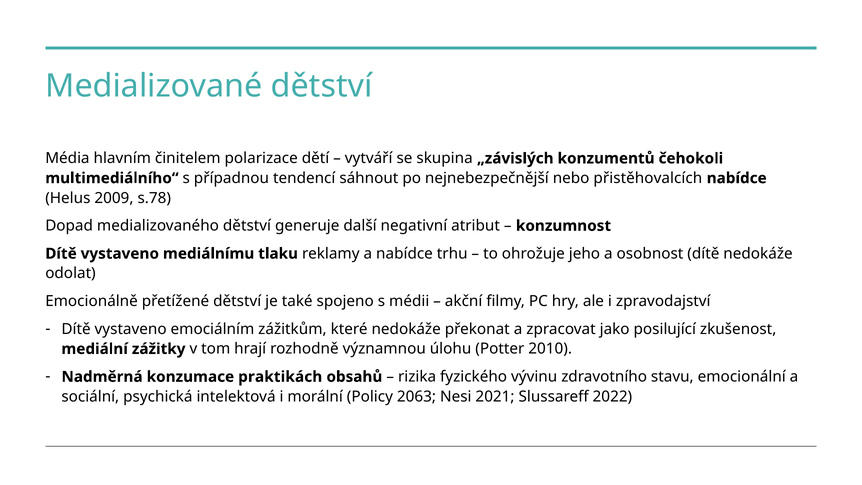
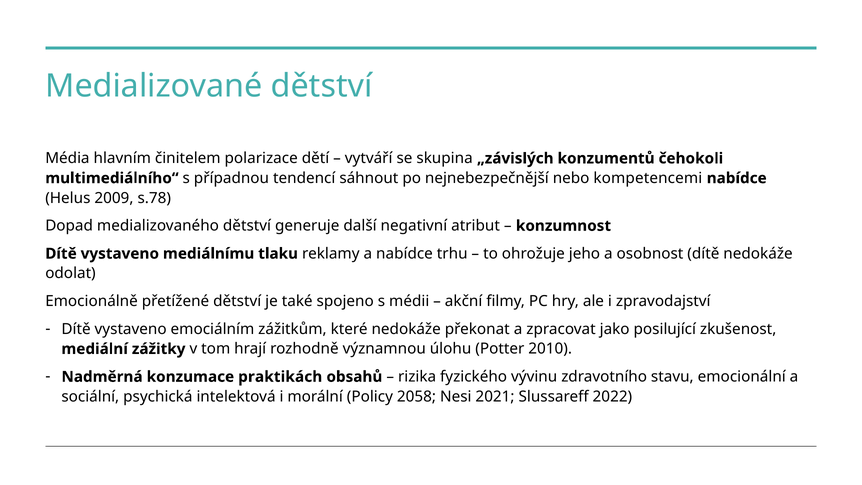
přistěhovalcích: přistěhovalcích -> kompetencemi
2063: 2063 -> 2058
